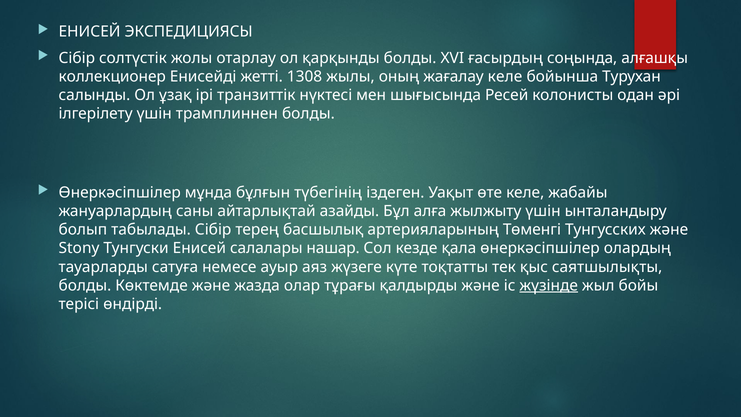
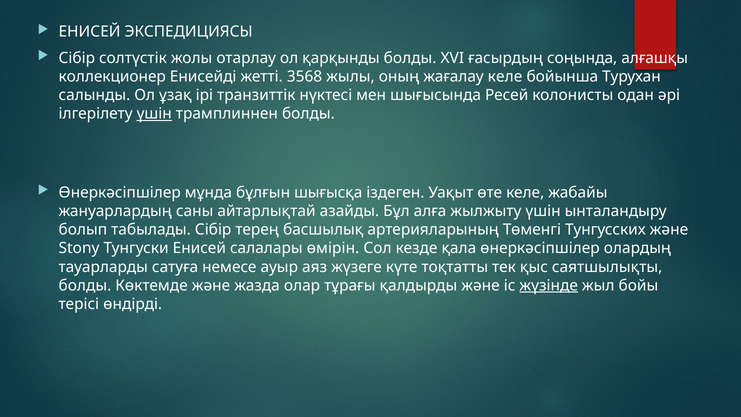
1308: 1308 -> 3568
үшін at (154, 114) underline: none -> present
түбегінің: түбегінің -> шығысқа
нашар: нашар -> өмірін
